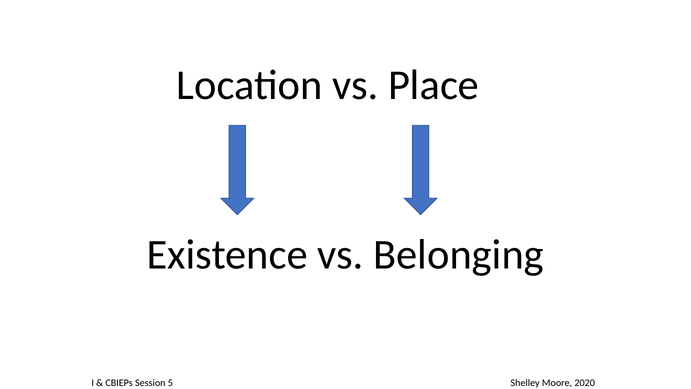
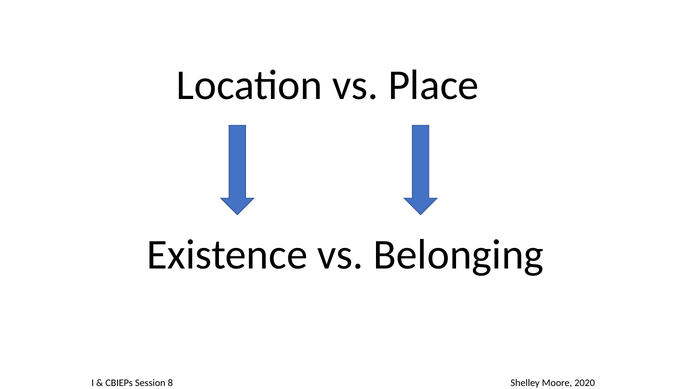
5: 5 -> 8
